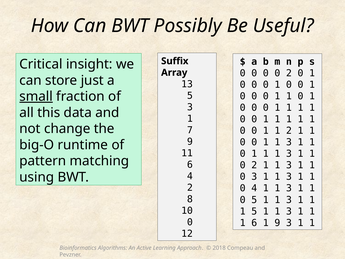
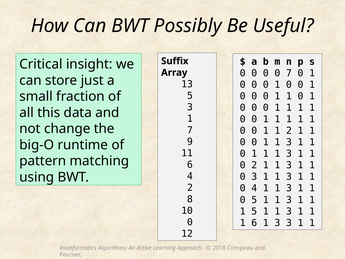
0 0 2: 2 -> 7
small underline: present -> none
6 1 9: 9 -> 3
